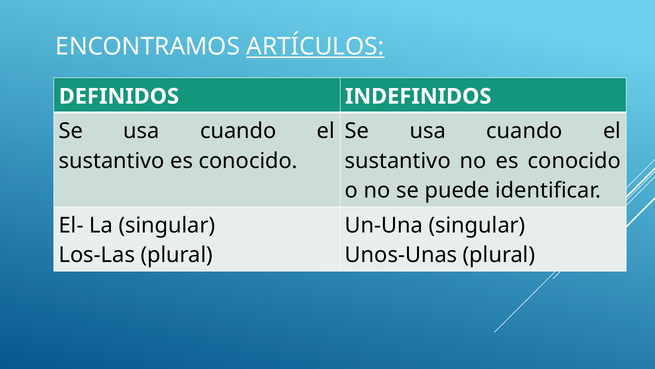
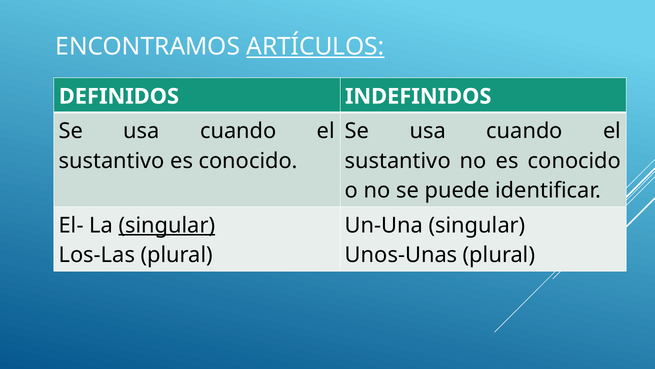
singular at (167, 225) underline: none -> present
